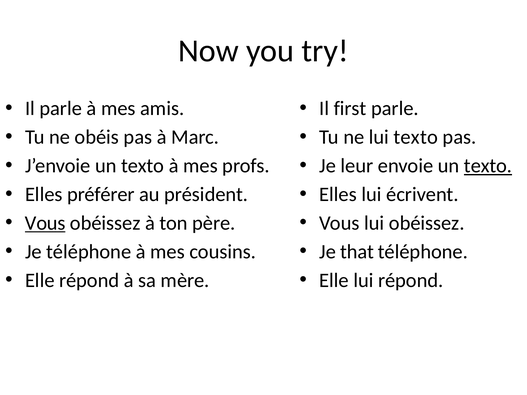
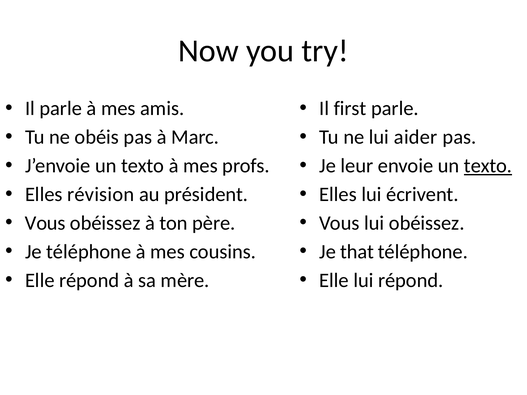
lui texto: texto -> aider
préférer: préférer -> révision
Vous at (45, 223) underline: present -> none
